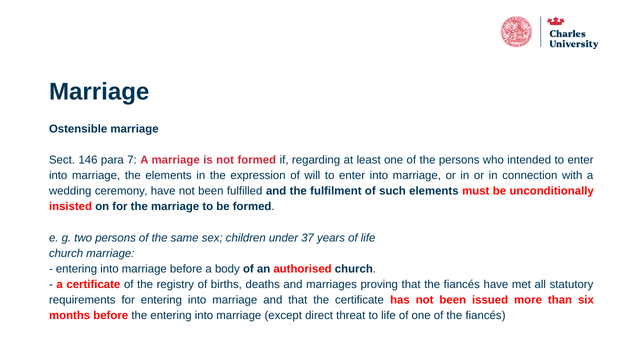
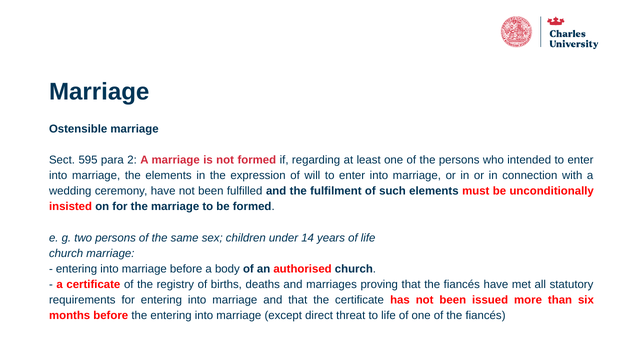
146: 146 -> 595
7: 7 -> 2
37: 37 -> 14
